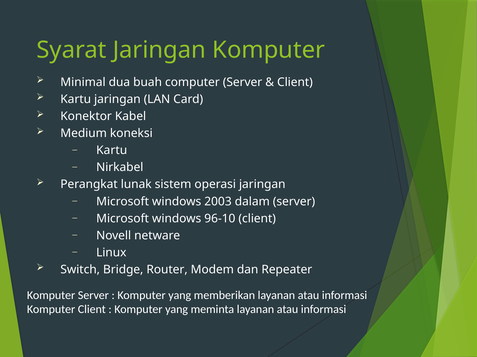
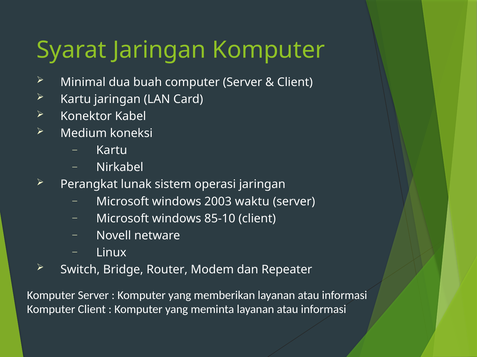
dalam: dalam -> waktu
96-10: 96-10 -> 85-10
